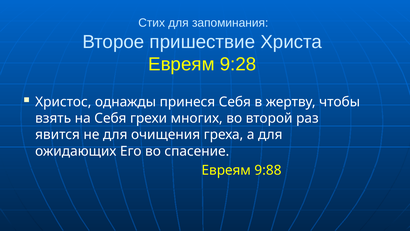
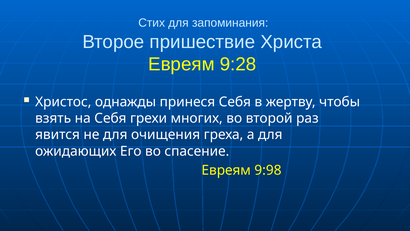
9:88: 9:88 -> 9:98
